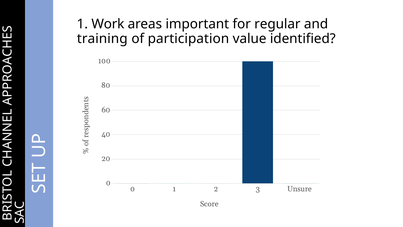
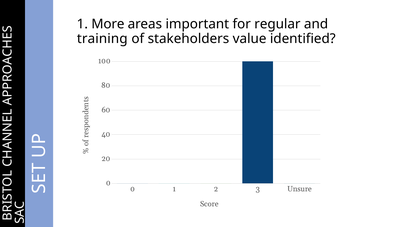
Work: Work -> More
participation: participation -> stakeholders
